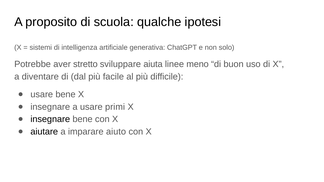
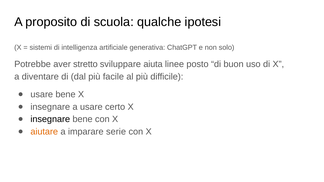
meno: meno -> posto
primi: primi -> certo
aiutare colour: black -> orange
aiuto: aiuto -> serie
